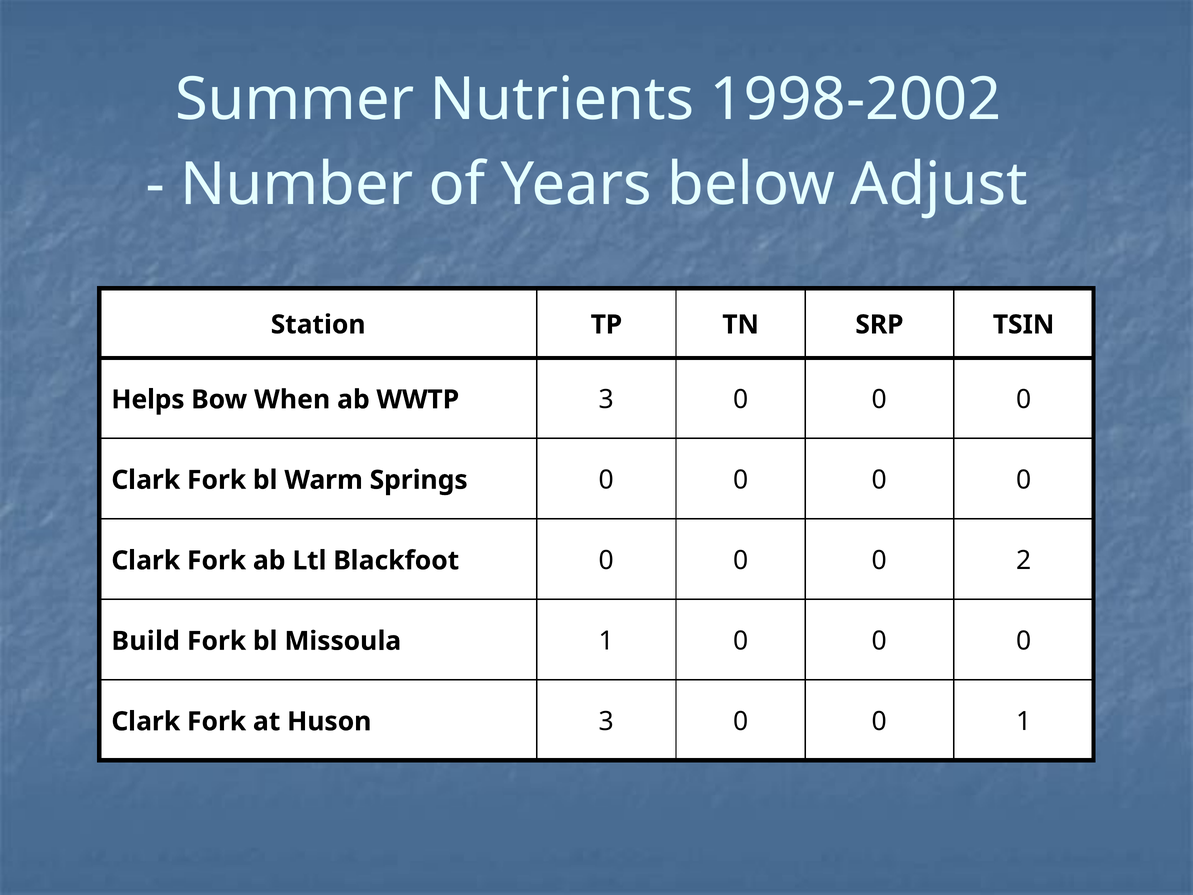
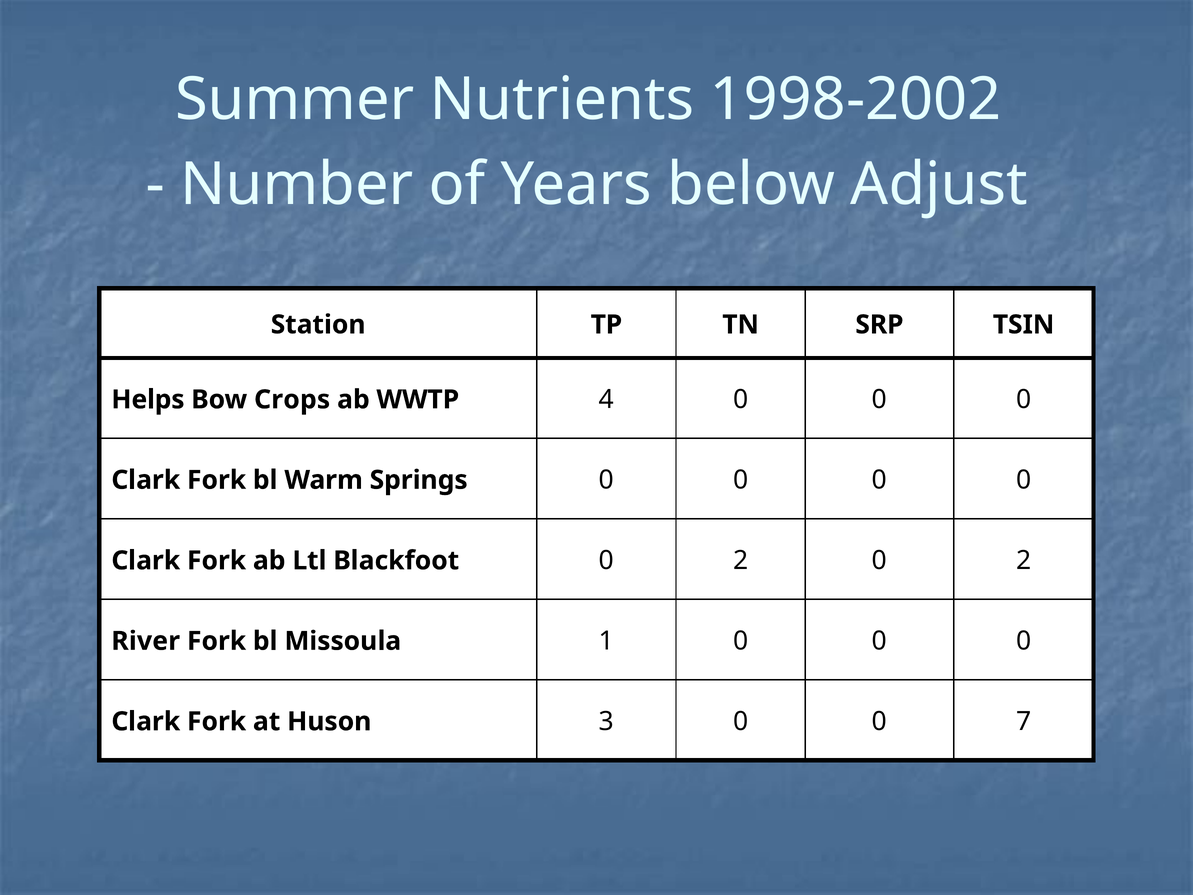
When: When -> Crops
WWTP 3: 3 -> 4
Blackfoot 0 0: 0 -> 2
Build: Build -> River
0 1: 1 -> 7
